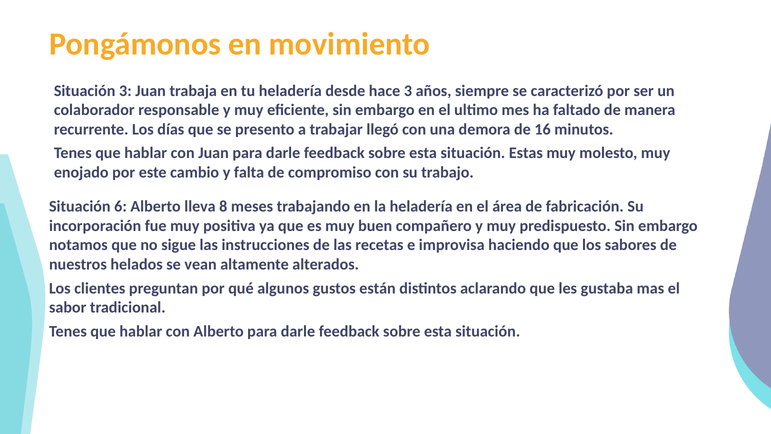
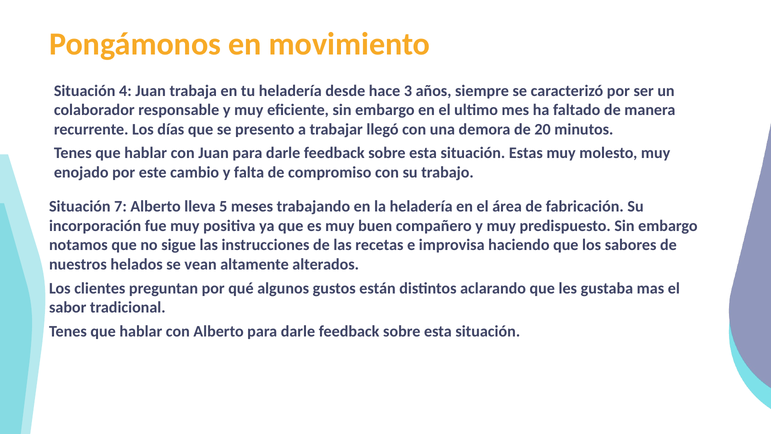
Situación 3: 3 -> 4
16: 16 -> 20
6: 6 -> 7
8: 8 -> 5
